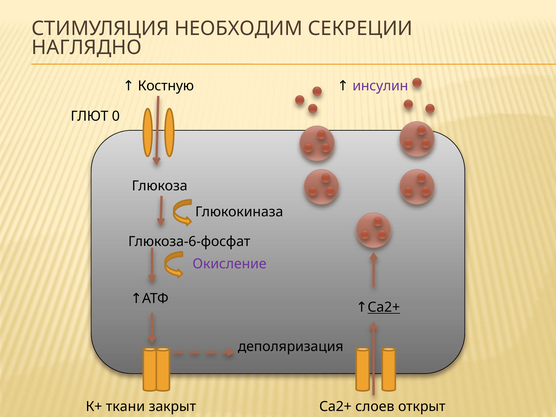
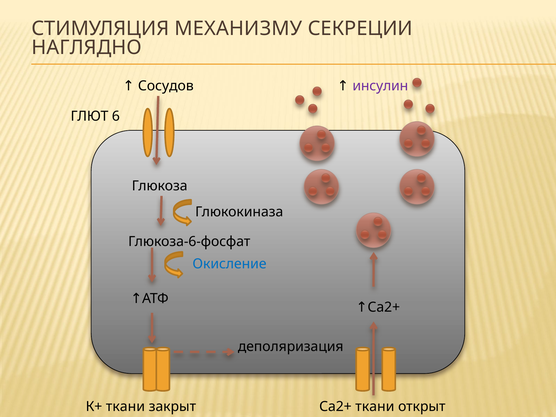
НЕОБХОДИМ: НЕОБХОДИМ -> МЕХАНИЗМУ
Костную: Костную -> Сосудов
0: 0 -> 6
Окисление colour: purple -> blue
Са2+ at (384, 307) underline: present -> none
Са2+ слоев: слоев -> ткани
